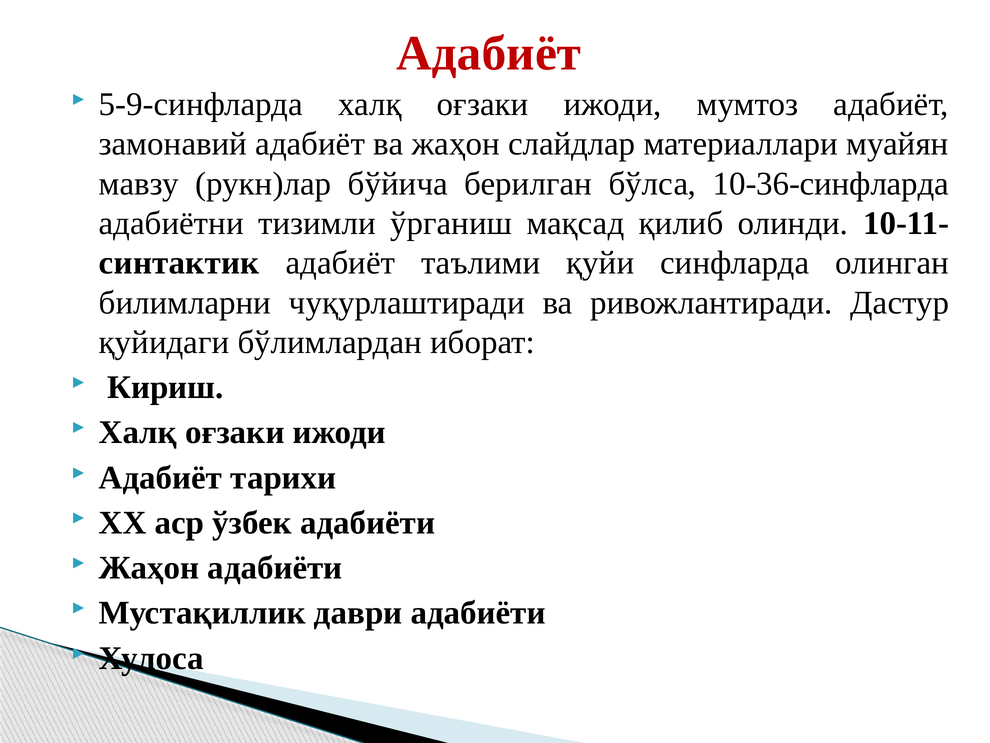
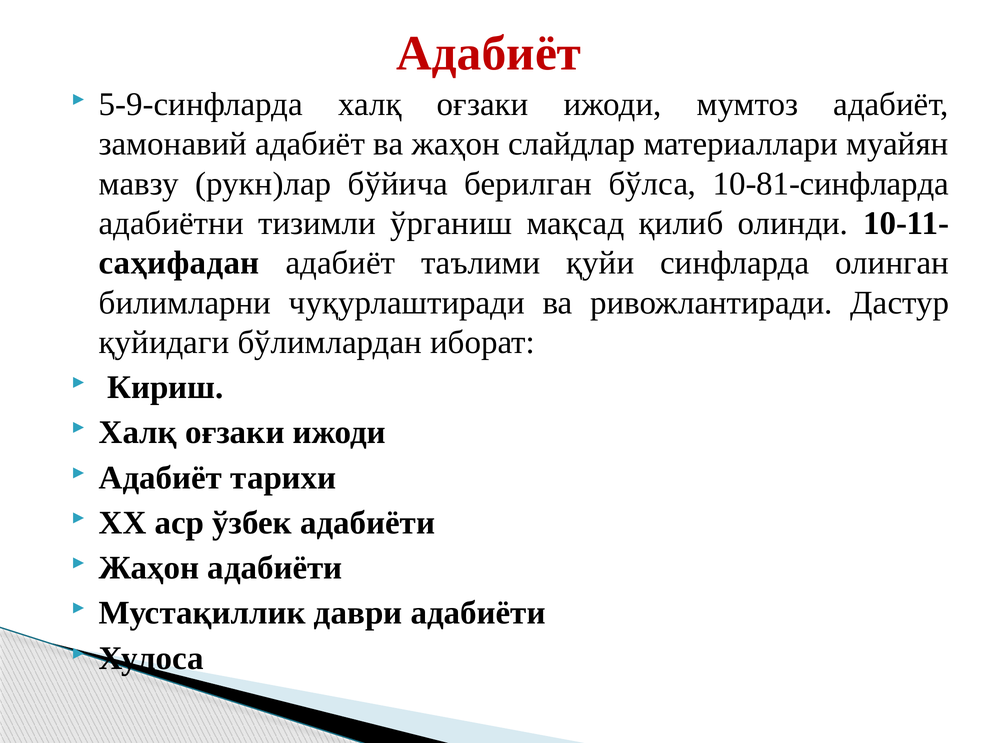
10-36-синфларда: 10-36-синфларда -> 10-81-синфларда
синтактик: синтактик -> саҳифадан
